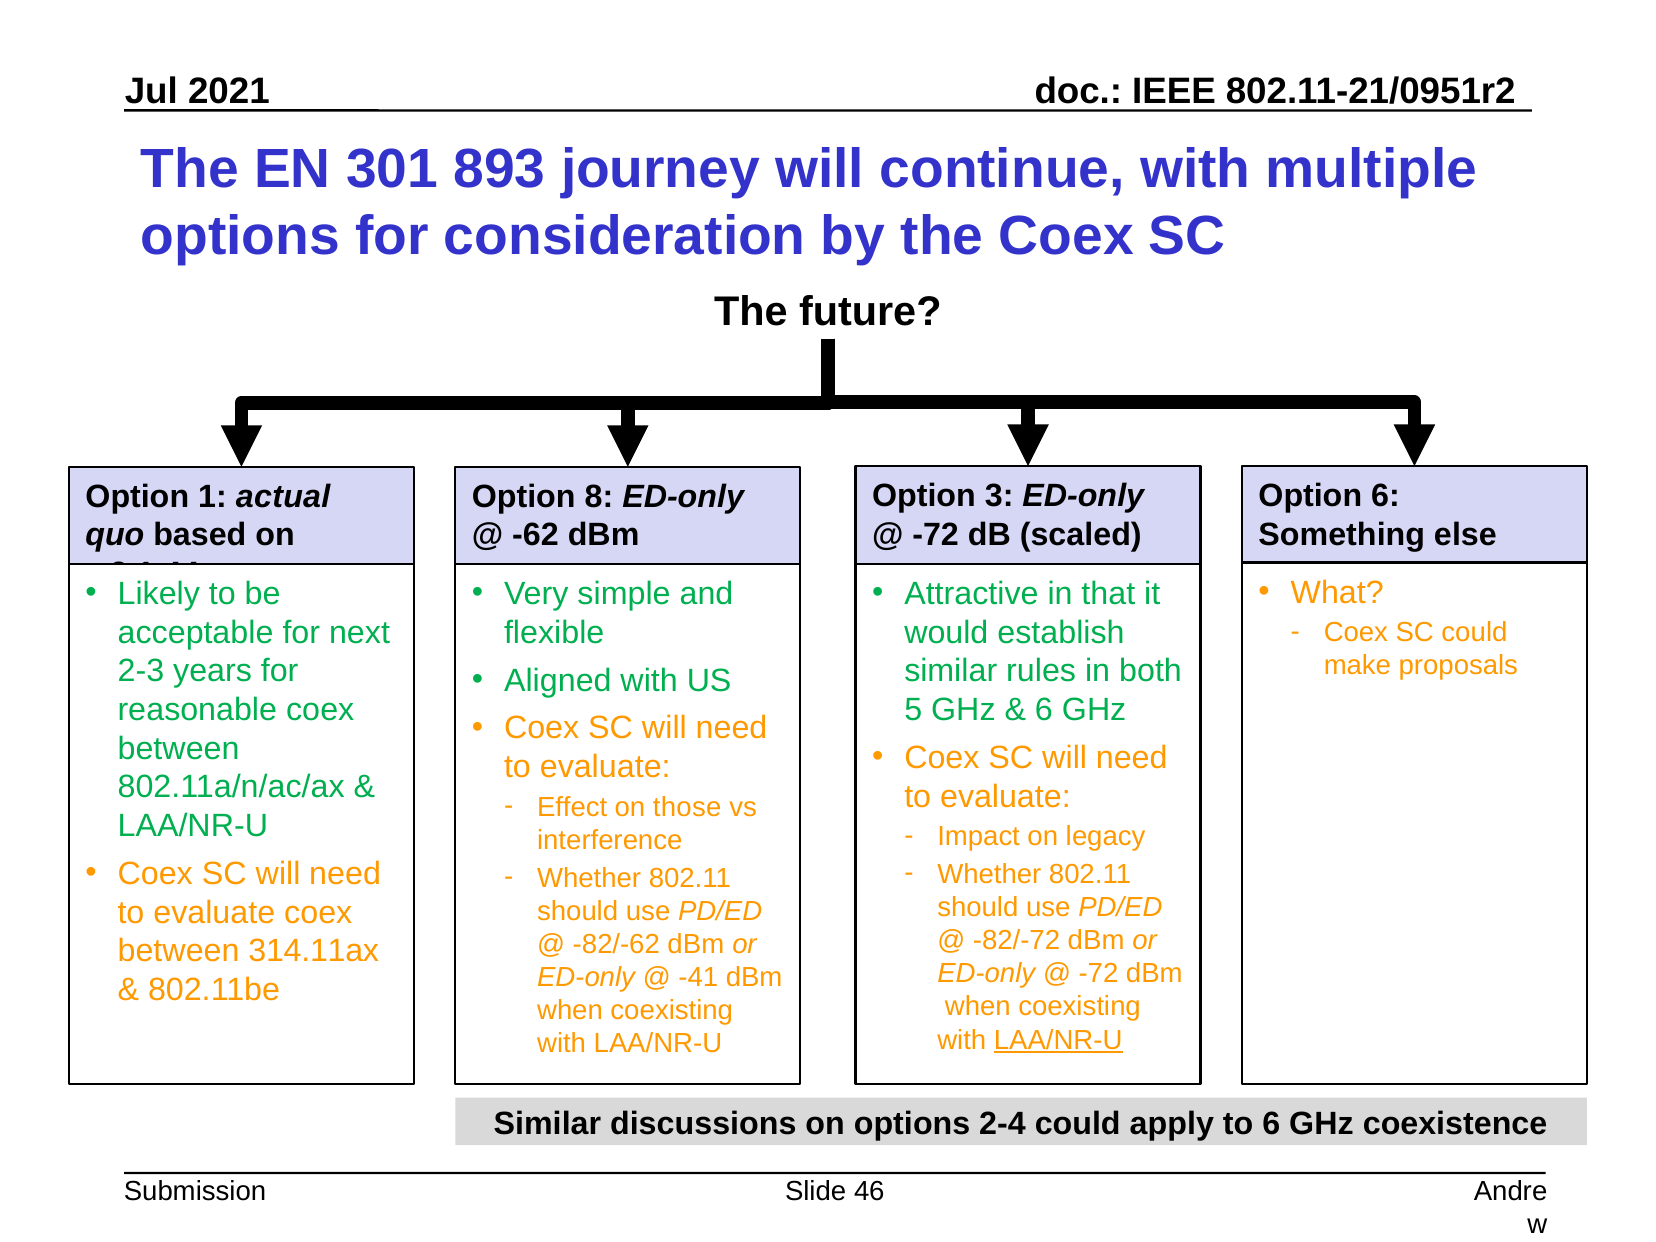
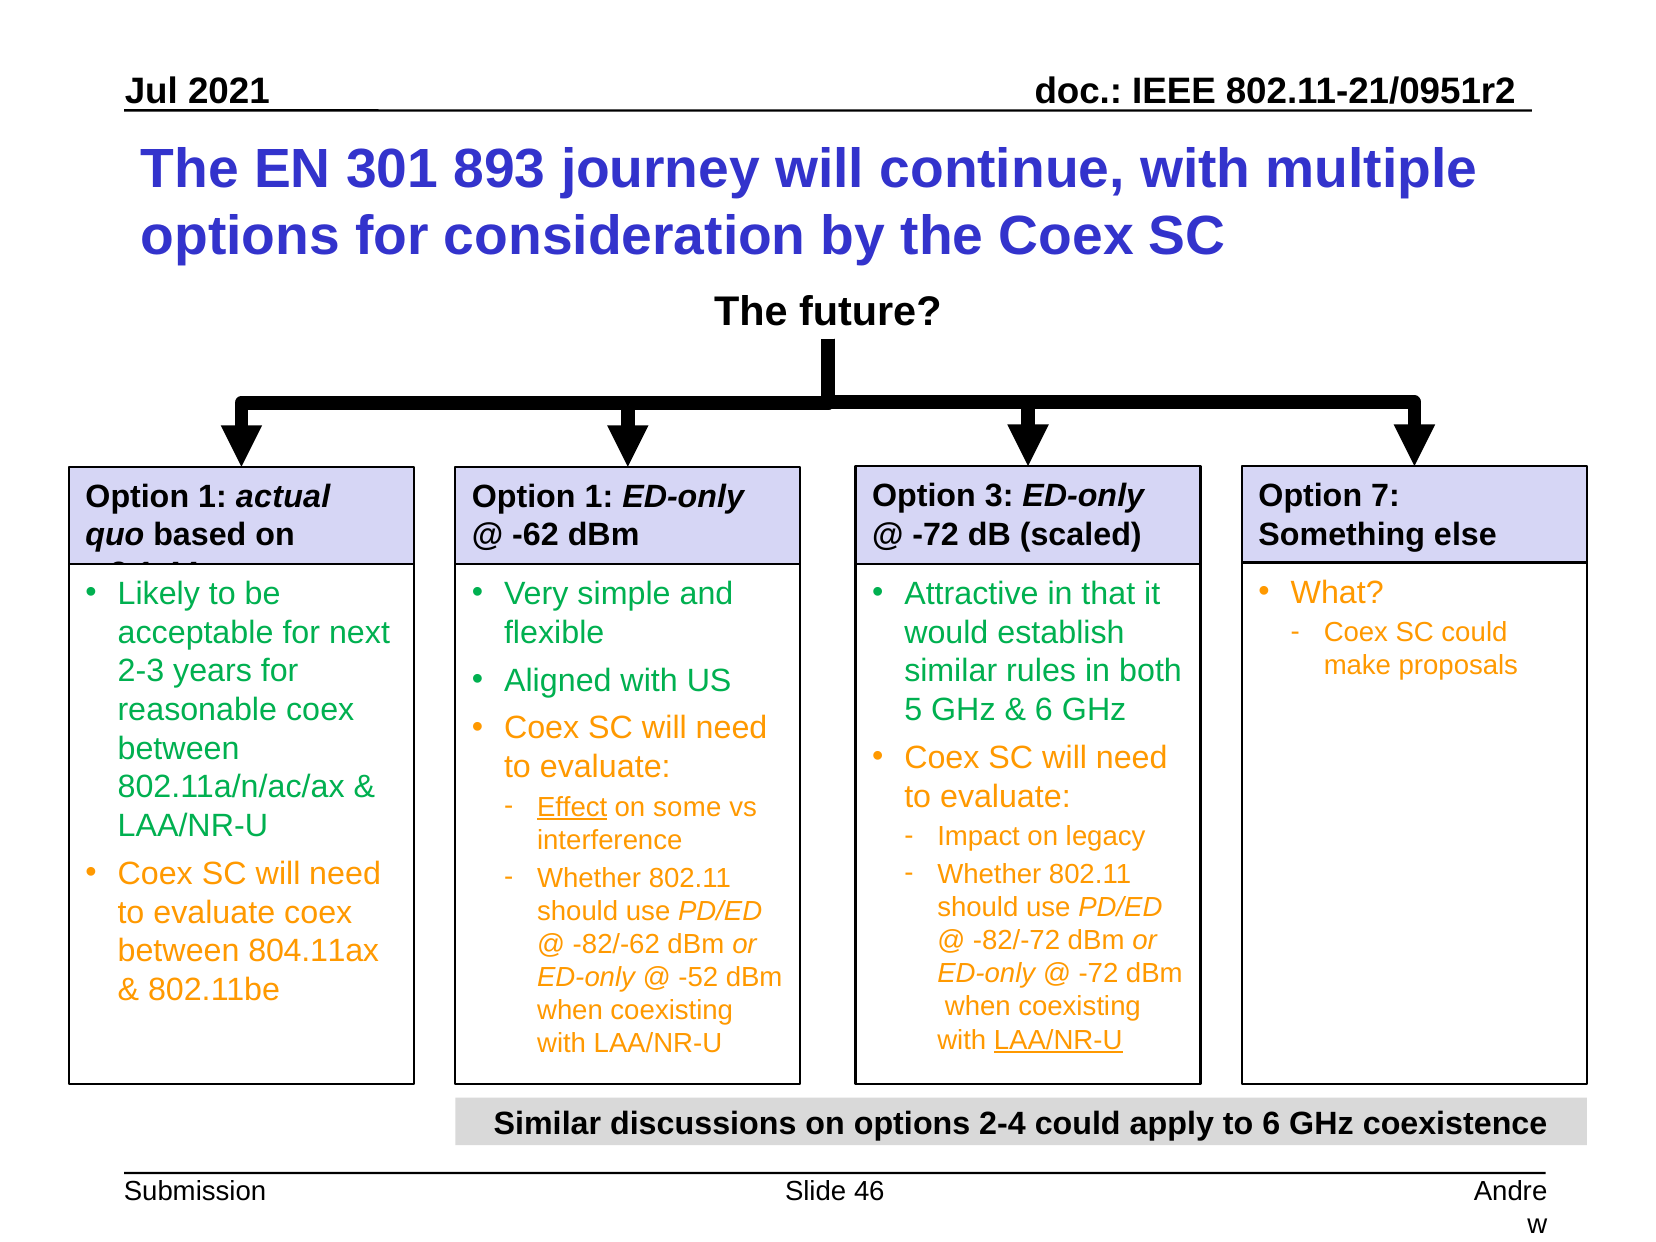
Option 6: 6 -> 7
8 at (599, 497): 8 -> 1
Effect underline: none -> present
those: those -> some
314.11ax: 314.11ax -> 804.11ax
-41: -41 -> -52
